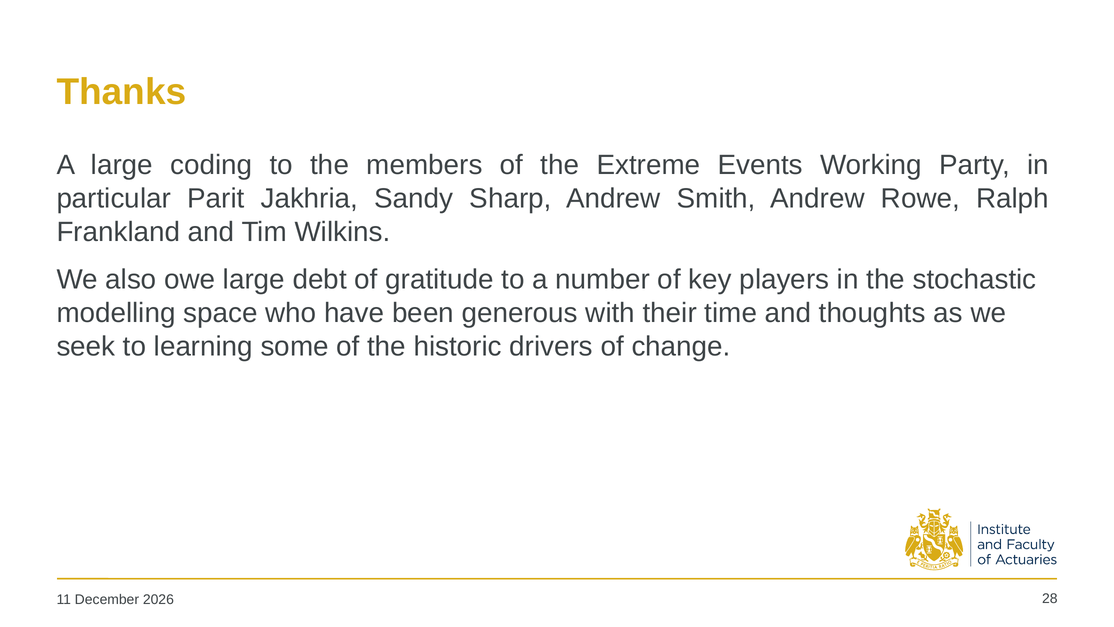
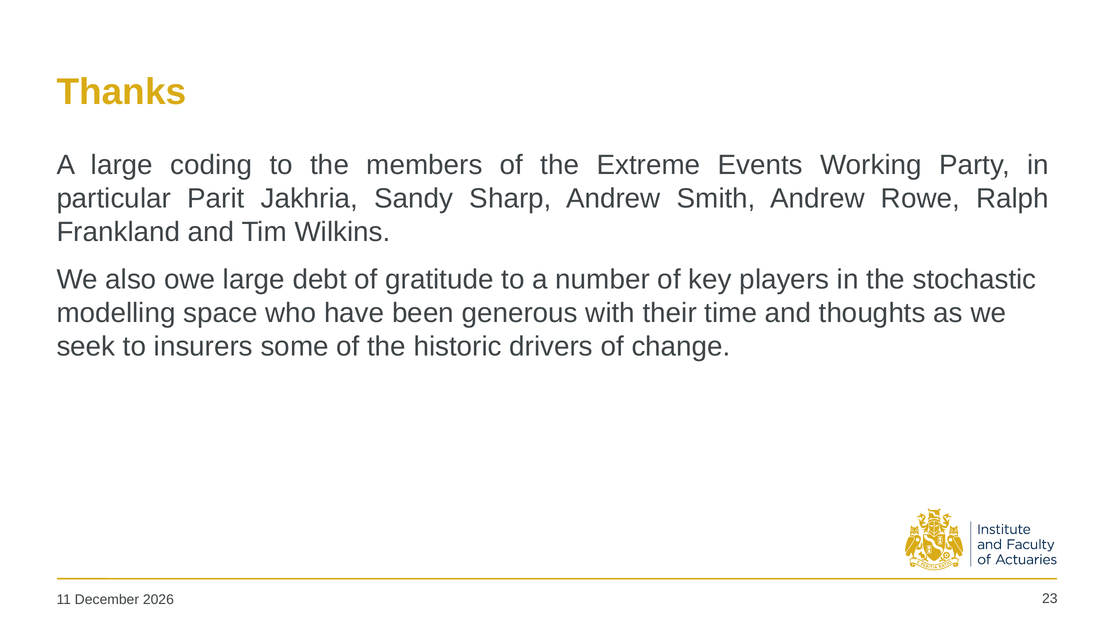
learning: learning -> insurers
28: 28 -> 23
